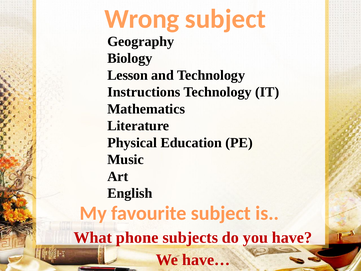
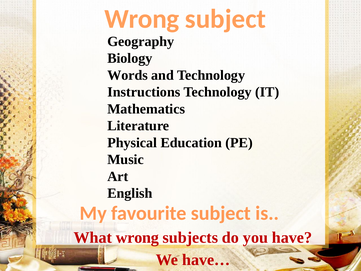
Lesson: Lesson -> Words
What phone: phone -> wrong
